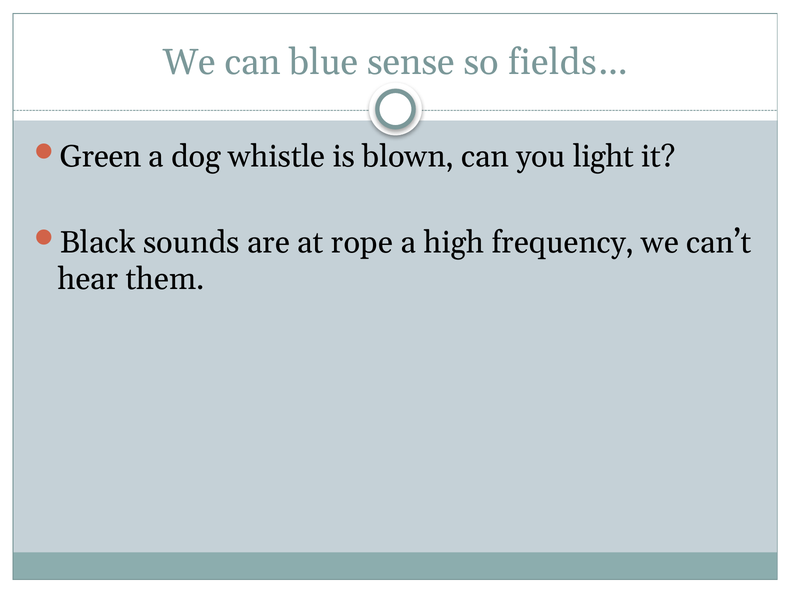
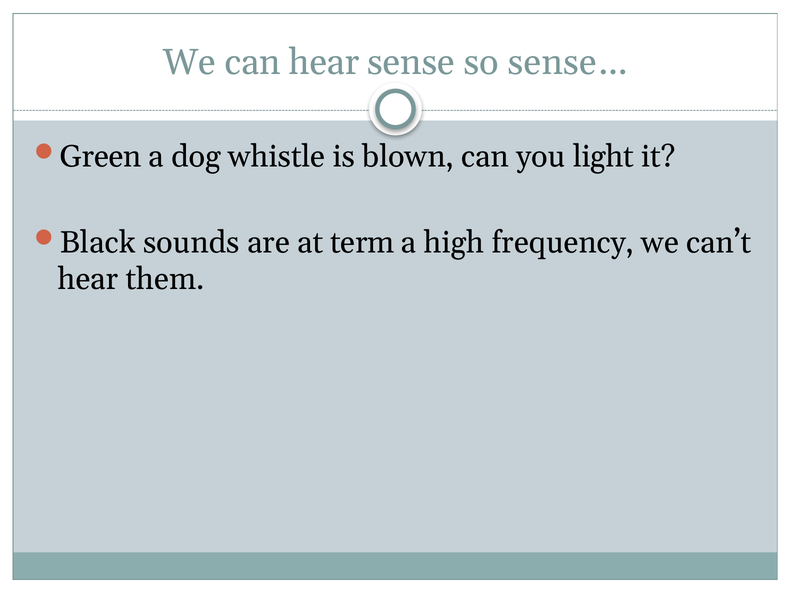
can blue: blue -> hear
fields…: fields… -> sense…
rope: rope -> term
